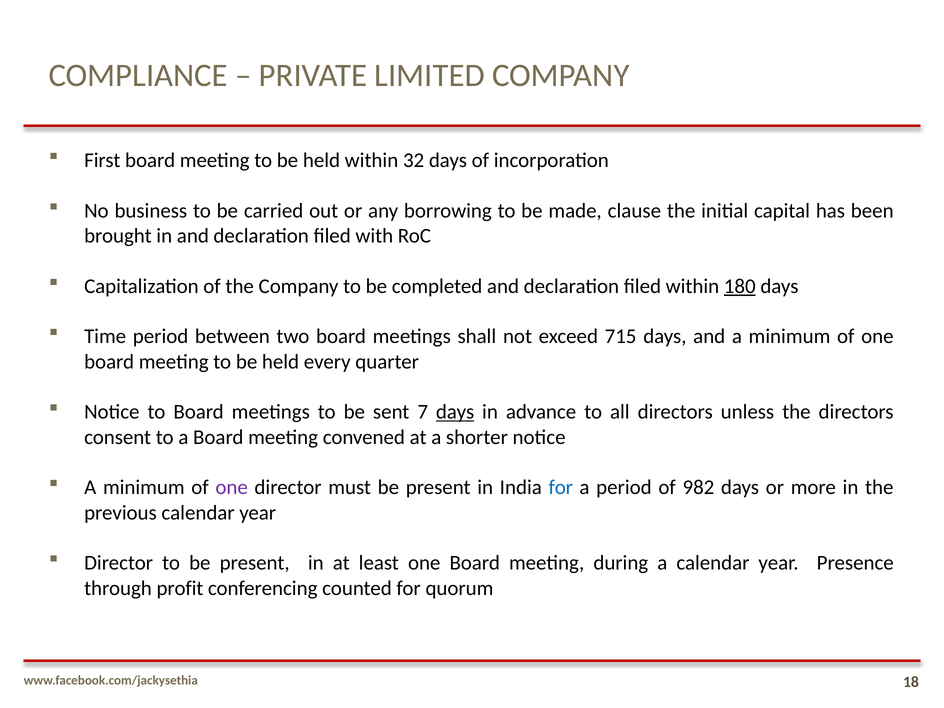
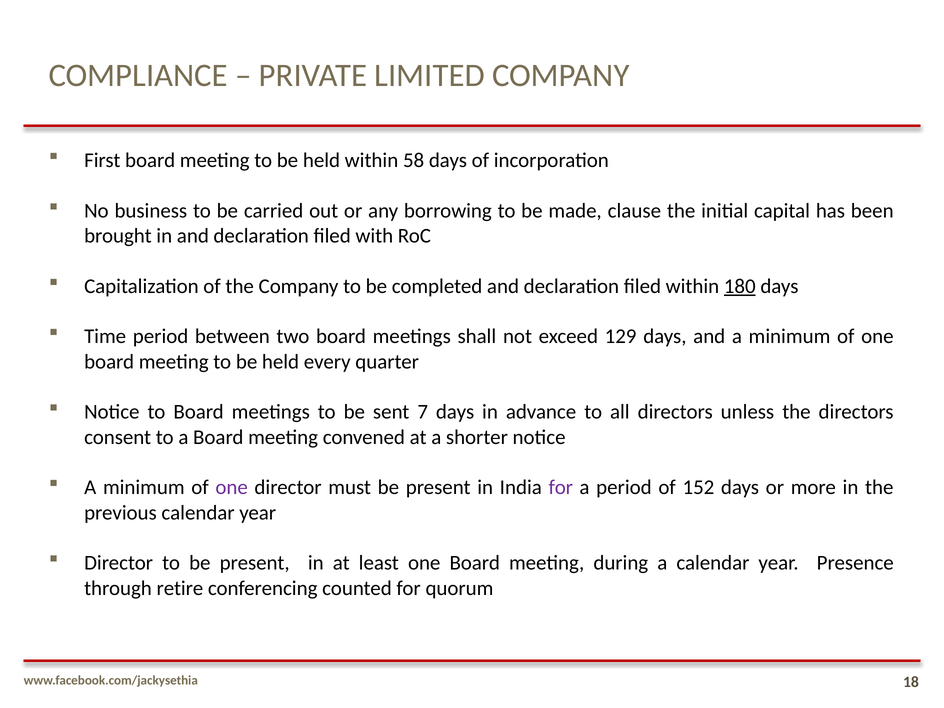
32: 32 -> 58
715: 715 -> 129
days at (455, 412) underline: present -> none
for at (561, 487) colour: blue -> purple
982: 982 -> 152
profit: profit -> retire
